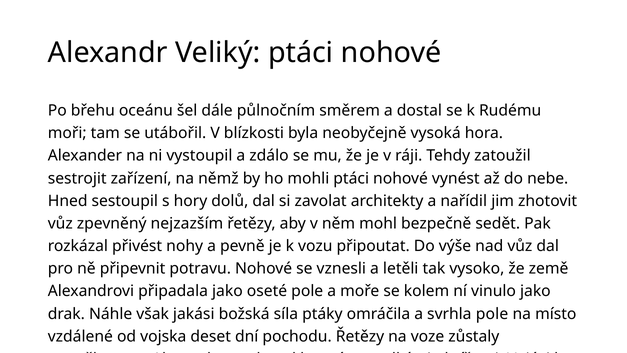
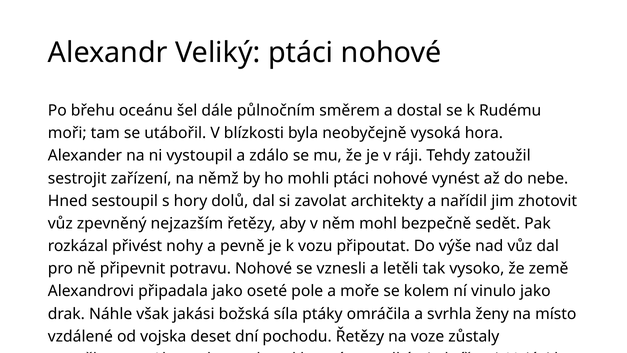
svrhla pole: pole -> ženy
